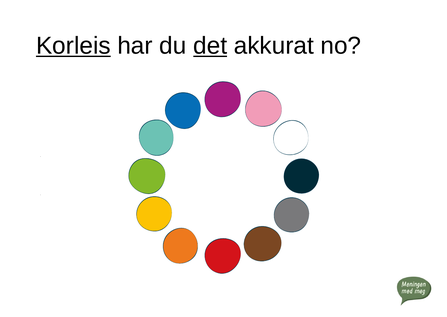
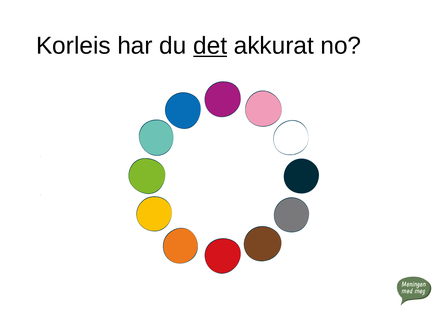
Korleis underline: present -> none
